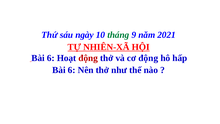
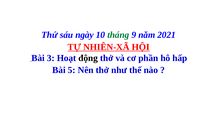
6 at (51, 58): 6 -> 3
động at (88, 58) colour: red -> black
cơ động: động -> phần
6 at (72, 70): 6 -> 5
